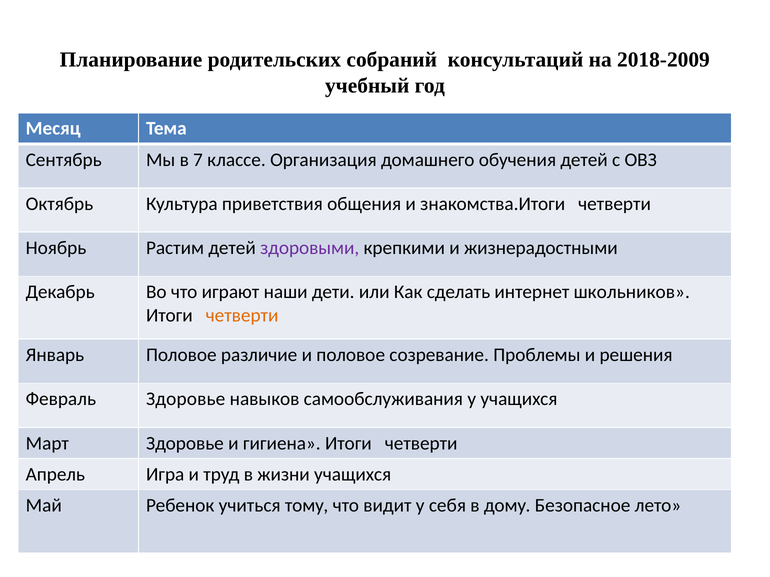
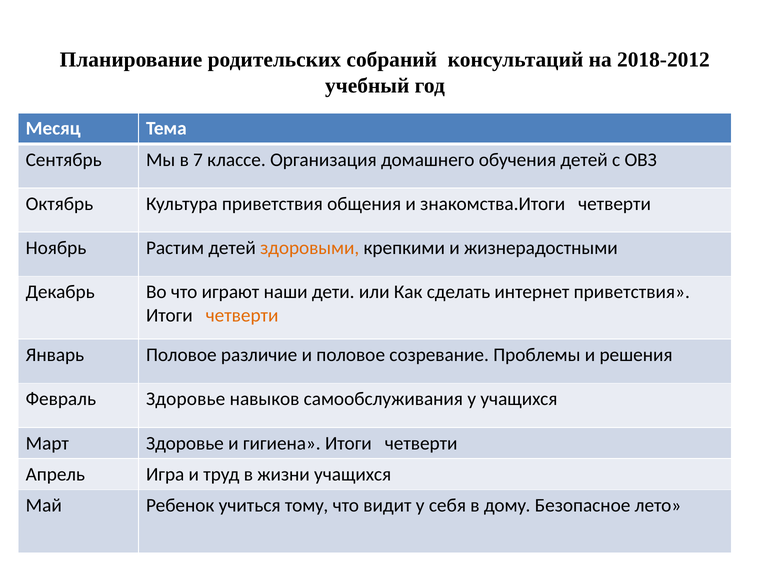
2018-2009: 2018-2009 -> 2018-2012
здоровыми colour: purple -> orange
интернет школьников: школьников -> приветствия
